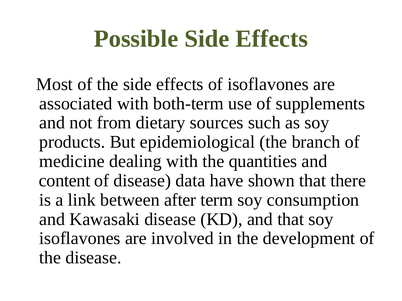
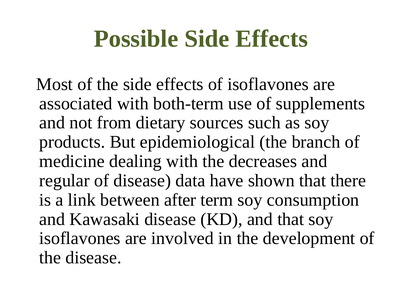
quantities: quantities -> decreases
content: content -> regular
